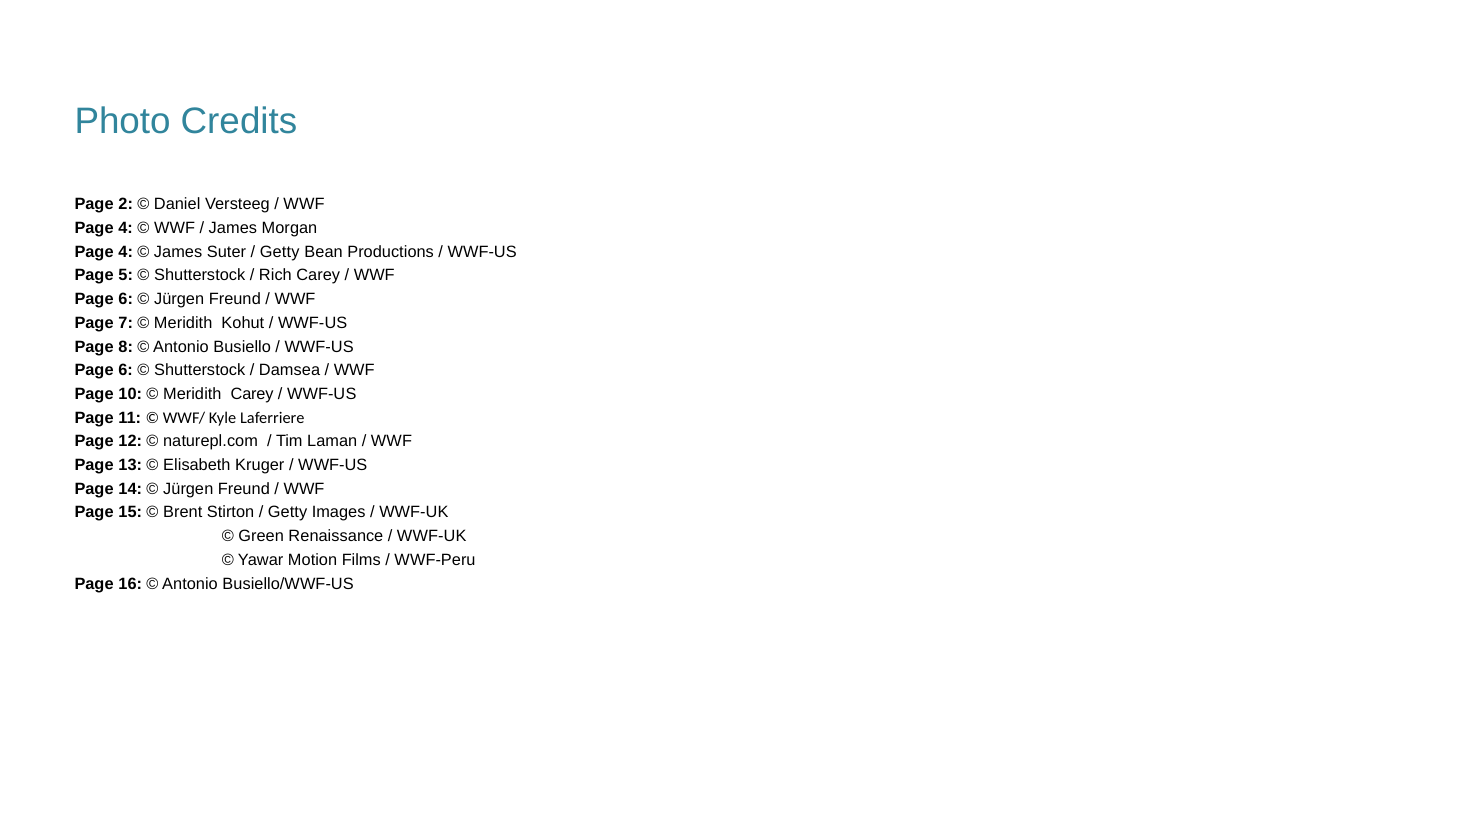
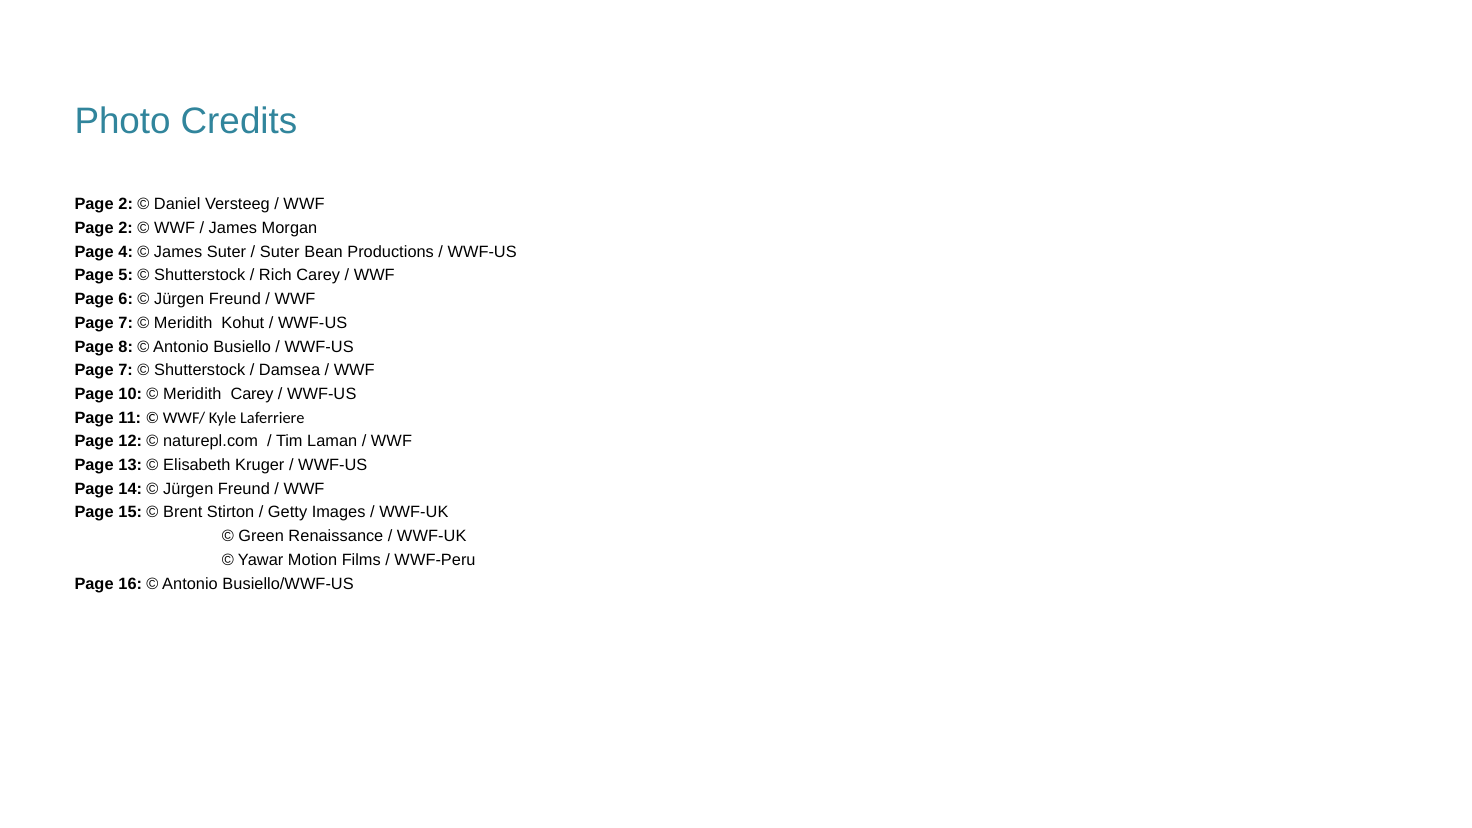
4 at (126, 228): 4 -> 2
Getty at (280, 252): Getty -> Suter
6 at (126, 370): 6 -> 7
